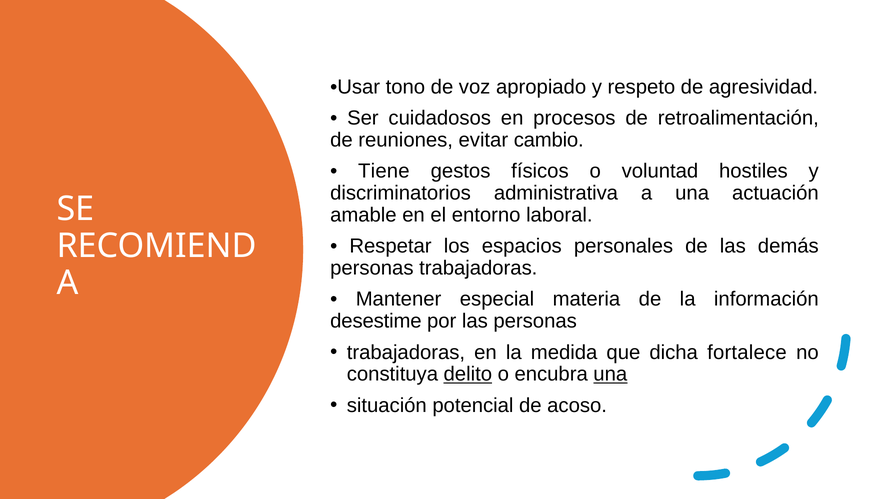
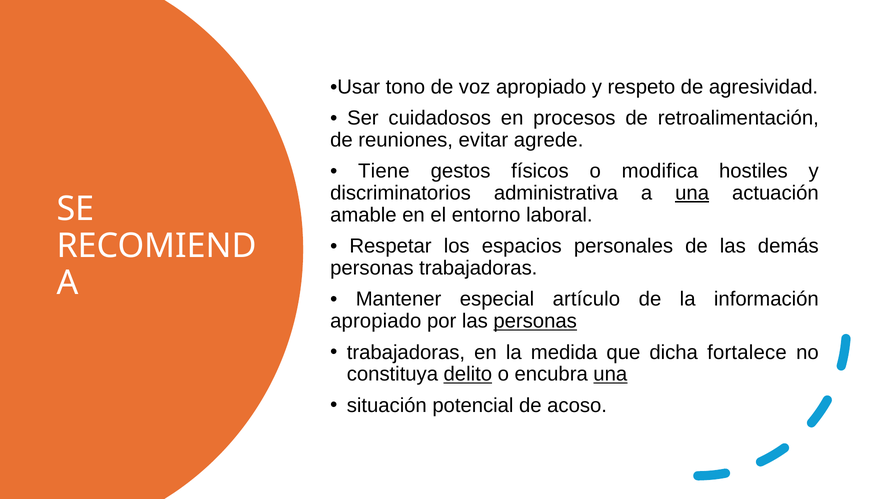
cambio: cambio -> agrede
voluntad: voluntad -> modifica
una at (692, 193) underline: none -> present
materia: materia -> artículo
desestime at (376, 321): desestime -> apropiado
personas at (535, 321) underline: none -> present
